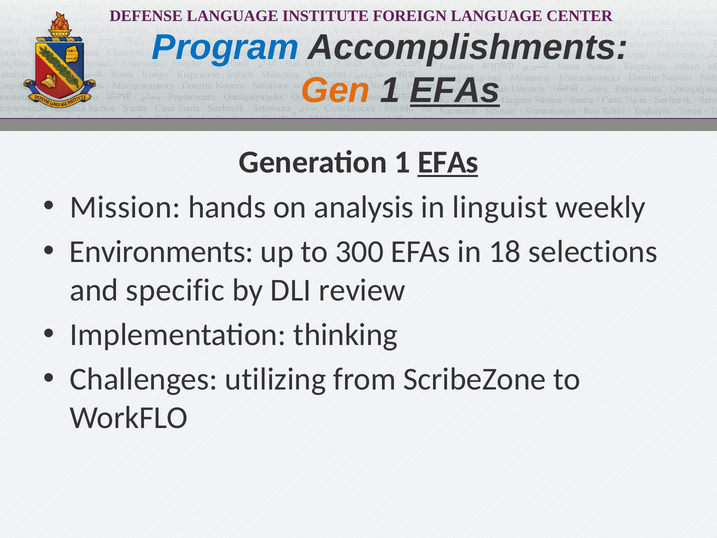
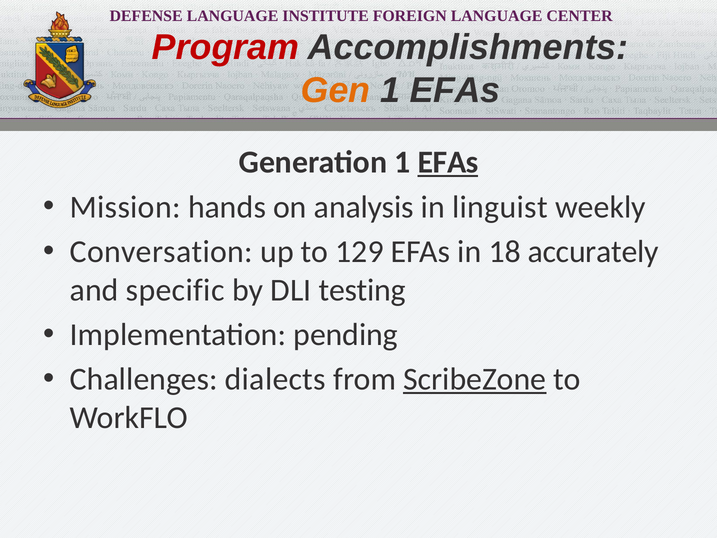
Program colour: blue -> red
EFAs at (455, 90) underline: present -> none
Environments: Environments -> Conversation
300: 300 -> 129
selections: selections -> accurately
review: review -> testing
thinking: thinking -> pending
utilizing: utilizing -> dialects
ScribeZone underline: none -> present
